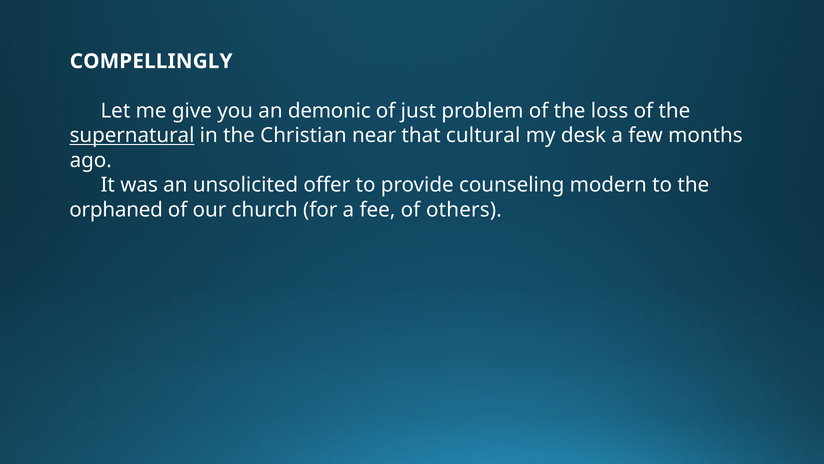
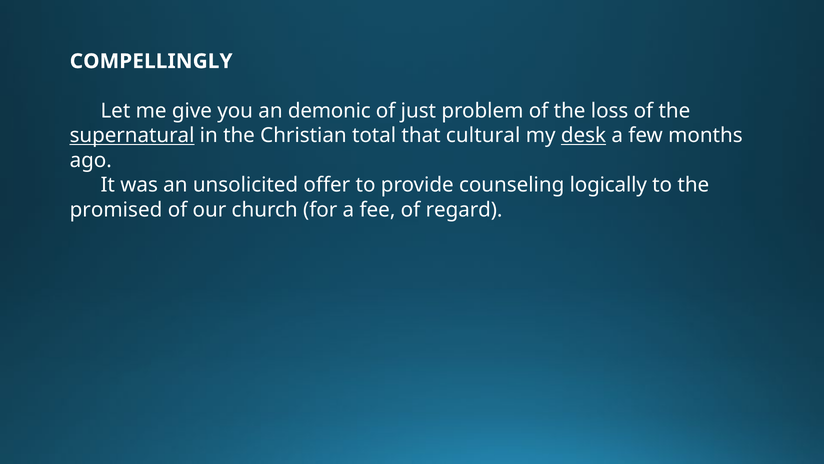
near: near -> total
desk underline: none -> present
modern: modern -> logically
orphaned: orphaned -> promised
others: others -> regard
